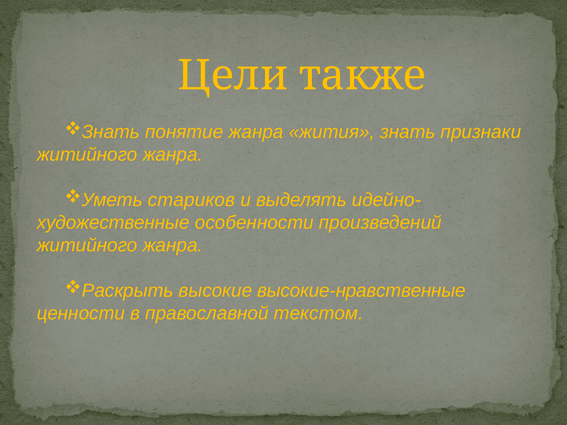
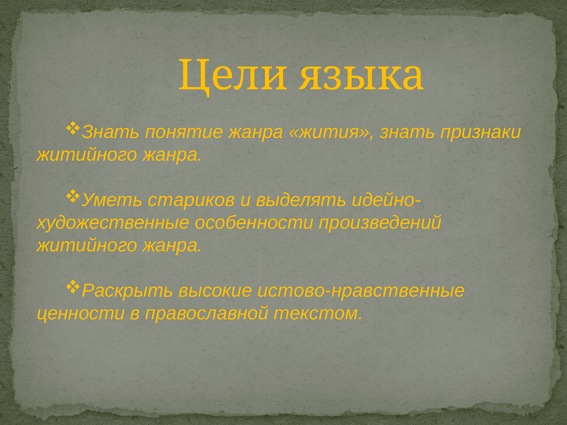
также: также -> языка
высокие-нравственные: высокие-нравственные -> истово-нравственные
